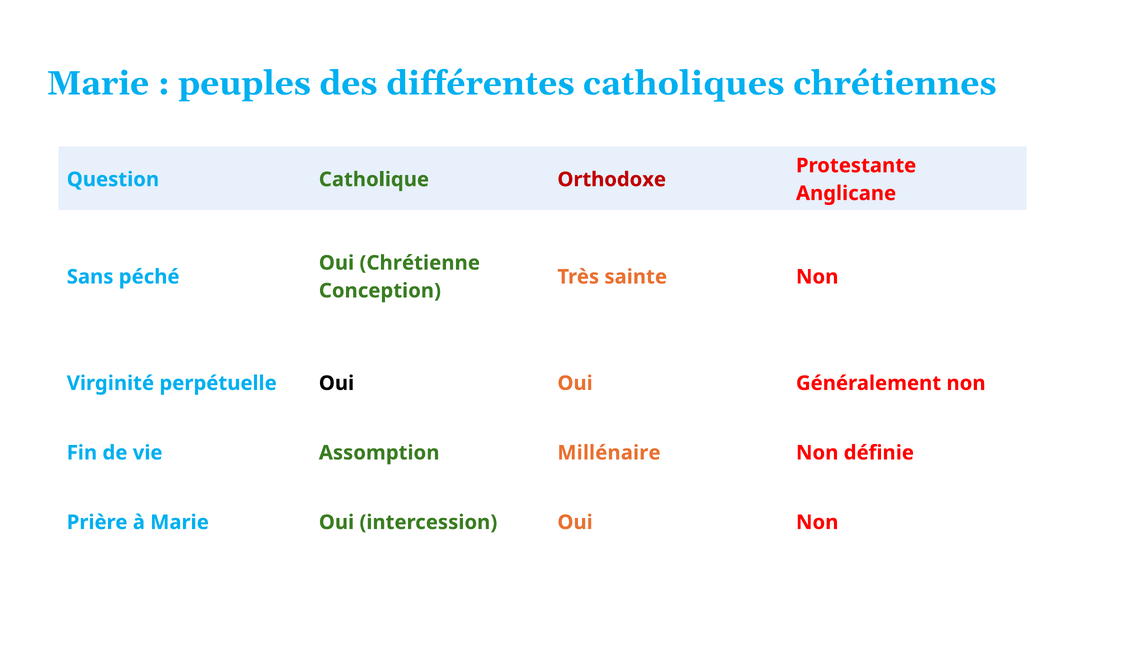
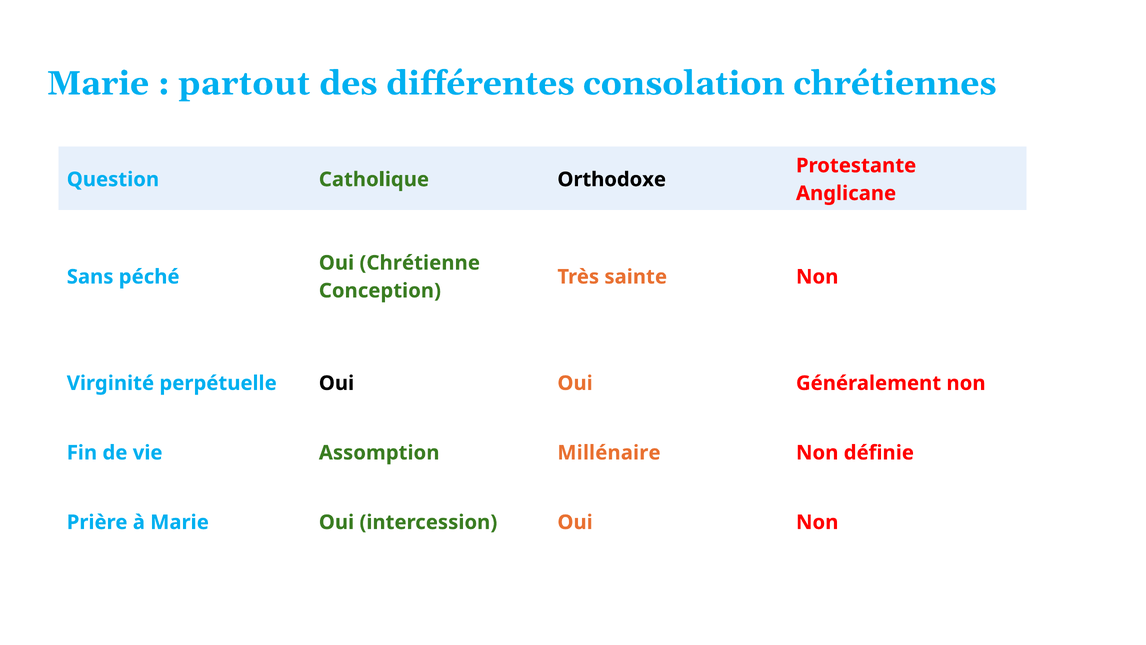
peuples: peuples -> partout
catholiques: catholiques -> consolation
Orthodoxe colour: red -> black
